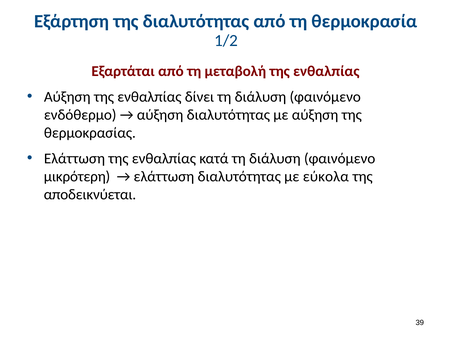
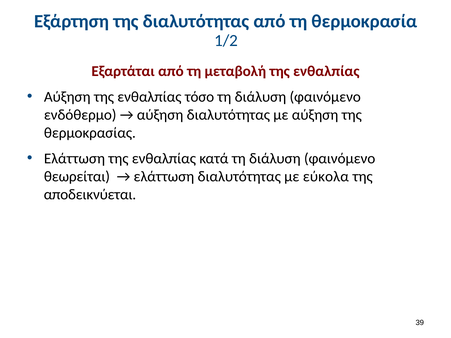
δίνει: δίνει -> τόσο
μικρότερη: μικρότερη -> θεωρείται
